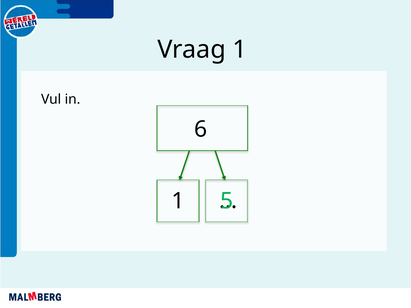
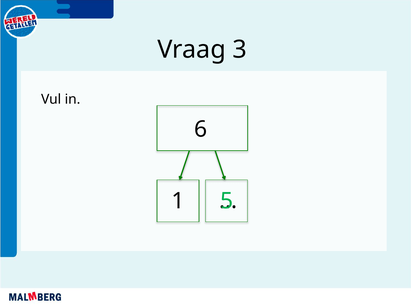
Vraag 1: 1 -> 3
